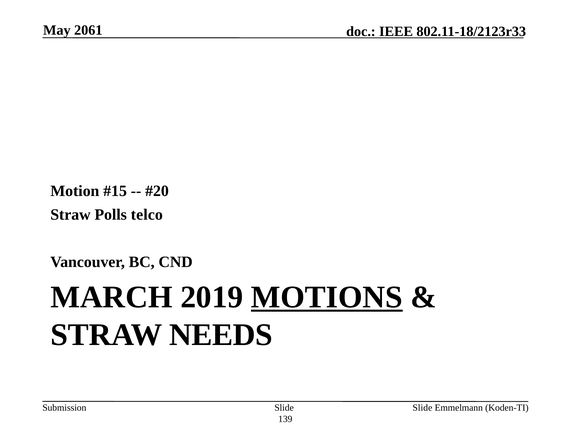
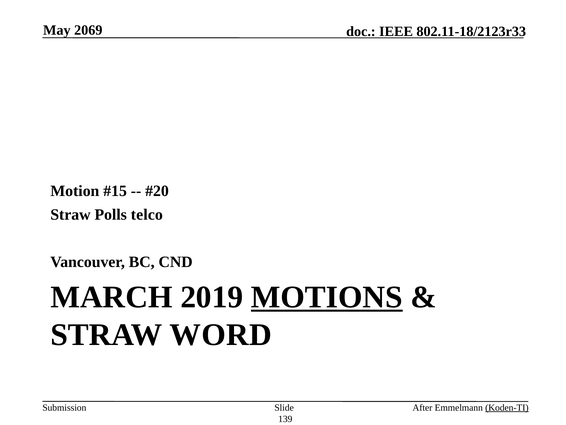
2061: 2061 -> 2069
NEEDS: NEEDS -> WORD
Slide at (422, 407): Slide -> After
Koden-TI underline: none -> present
